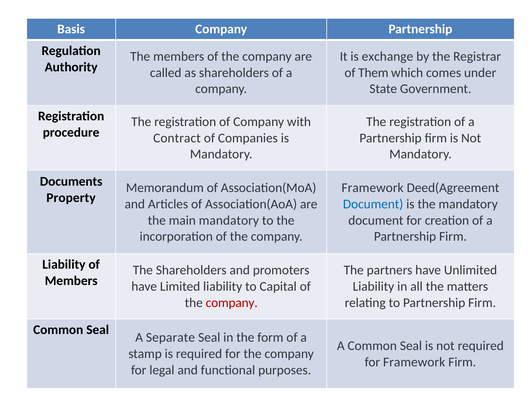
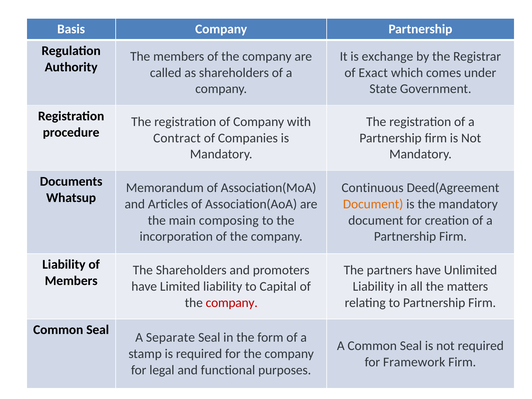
Them: Them -> Exact
Framework at (373, 188): Framework -> Continuous
Property: Property -> Whatsup
Document at (373, 204) colour: blue -> orange
main mandatory: mandatory -> composing
